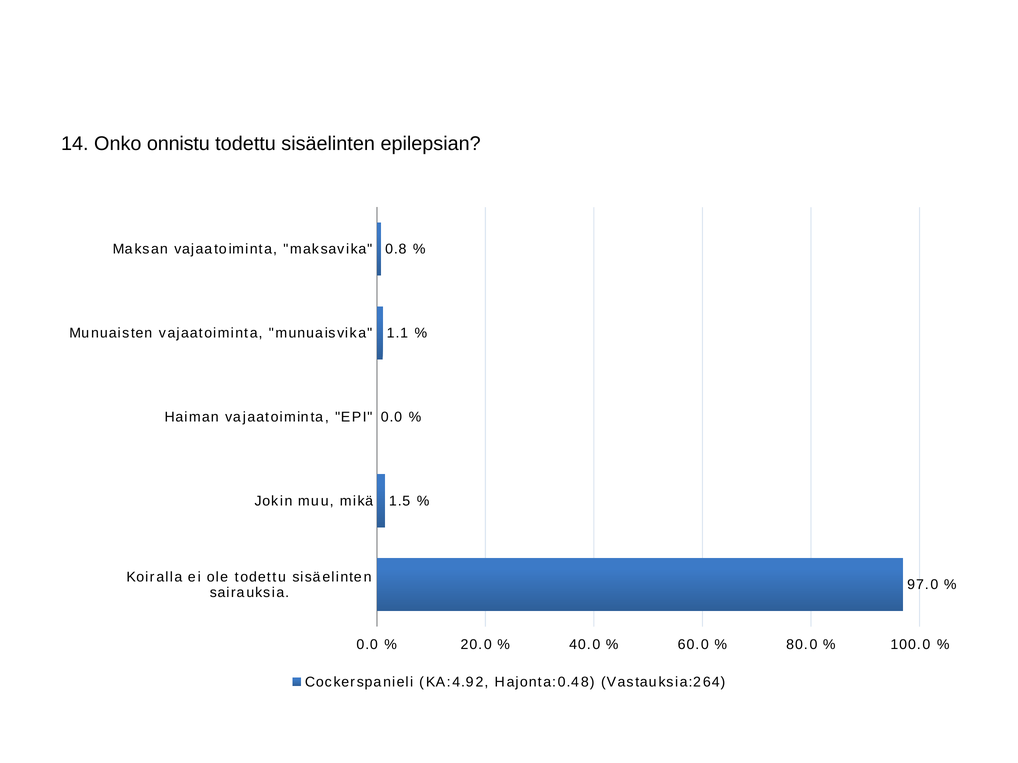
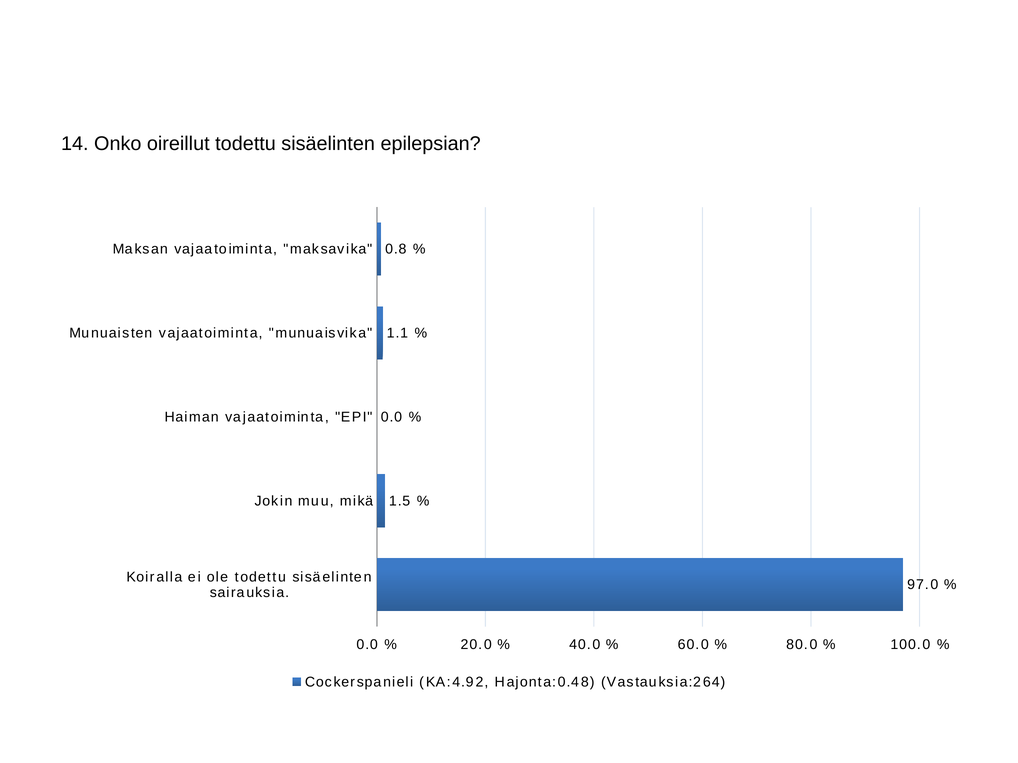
onnistu: onnistu -> oireillut
